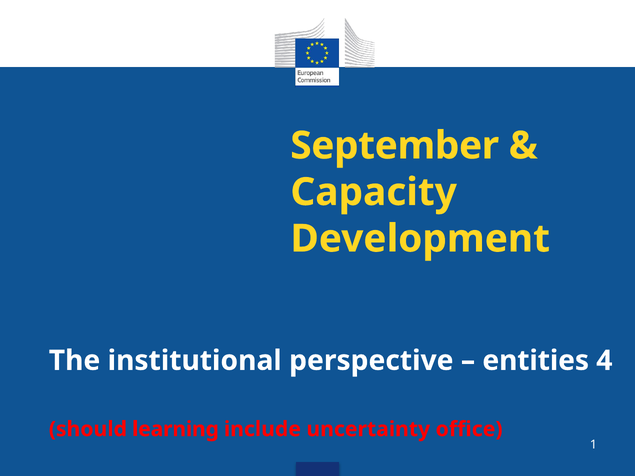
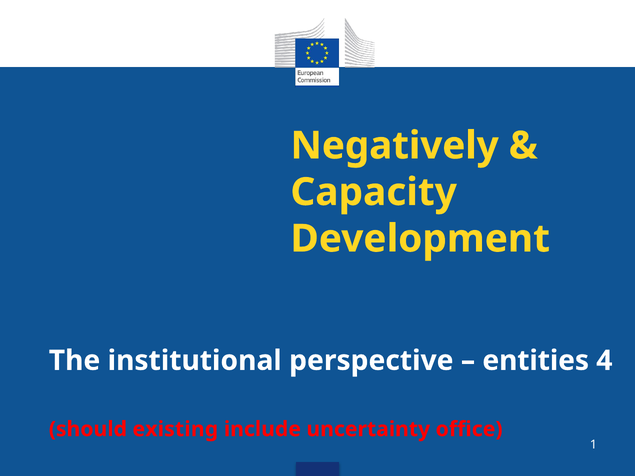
September: September -> Negatively
learning: learning -> existing
